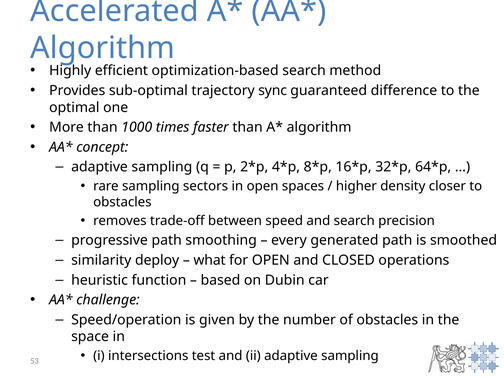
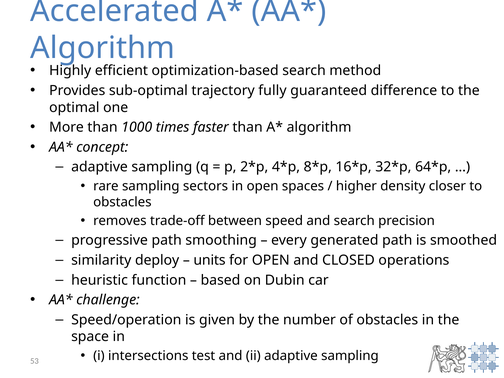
sync: sync -> fully
what: what -> units
